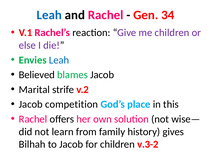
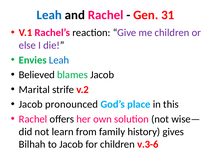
34: 34 -> 31
competition: competition -> pronounced
v.3-2: v.3-2 -> v.3-6
